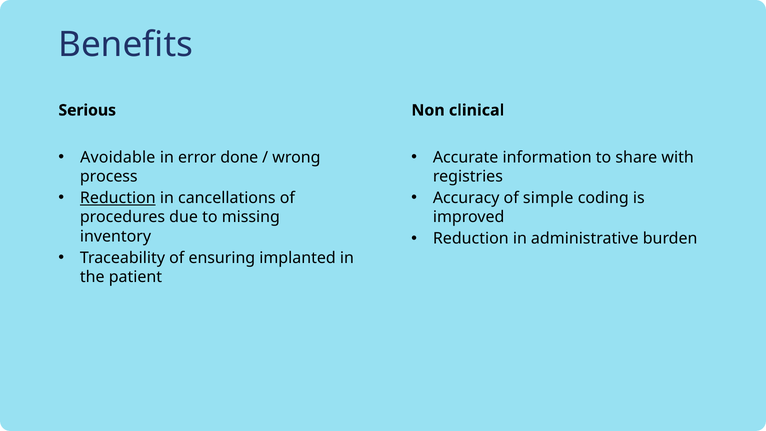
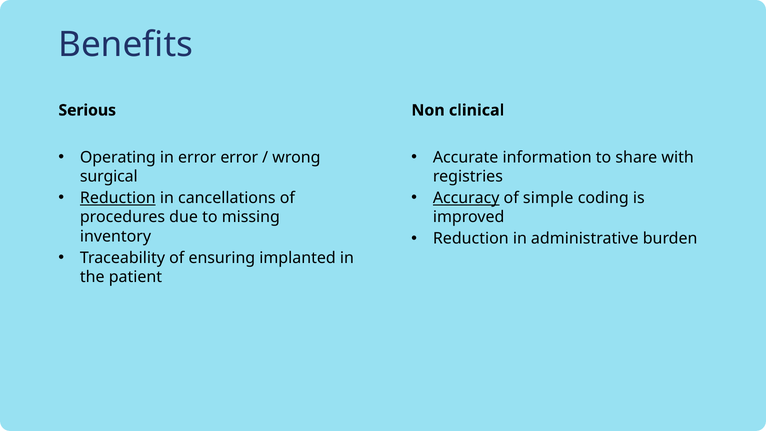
Avoidable: Avoidable -> Operating
error done: done -> error
process: process -> surgical
Accuracy underline: none -> present
